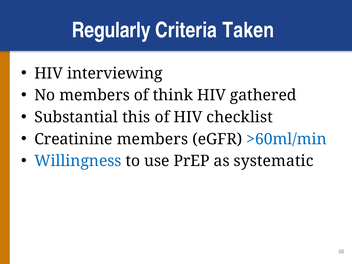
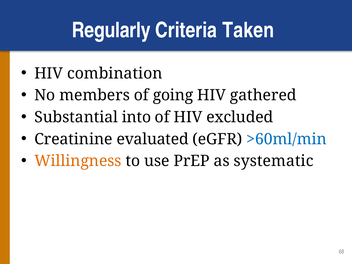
interviewing: interviewing -> combination
think: think -> going
this: this -> into
checklist: checklist -> excluded
Creatinine members: members -> evaluated
Willingness colour: blue -> orange
